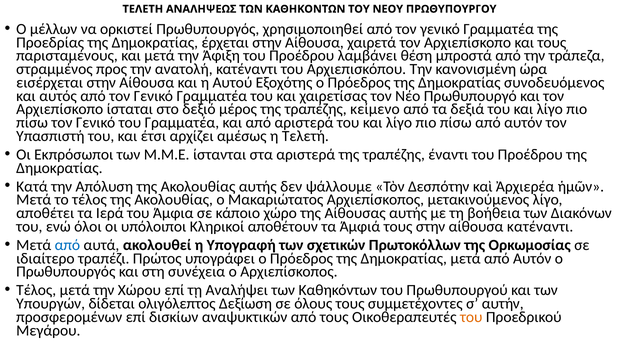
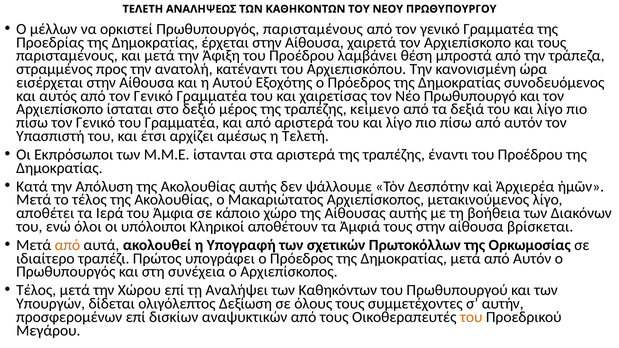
Πρωθυπουργός χρησιμοποιηθεί: χρησιμοποιηθεί -> παρισταμένους
αίθουσα κατέναντι: κατέναντι -> βρίσκεται
από at (67, 245) colour: blue -> orange
